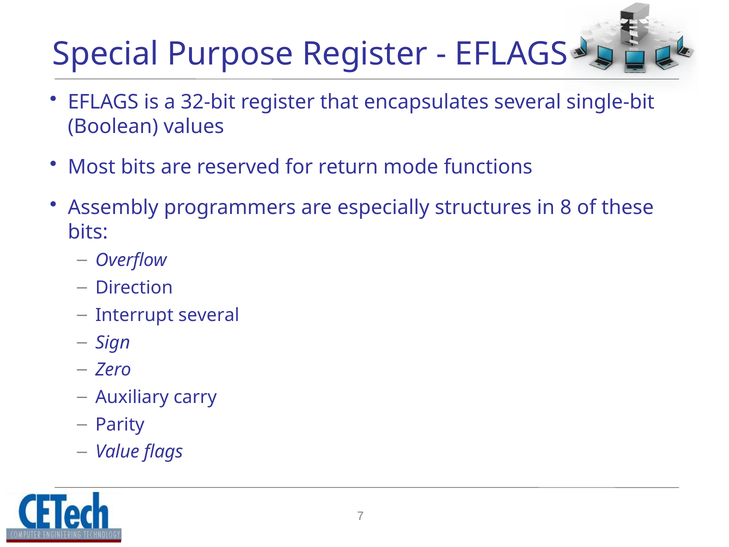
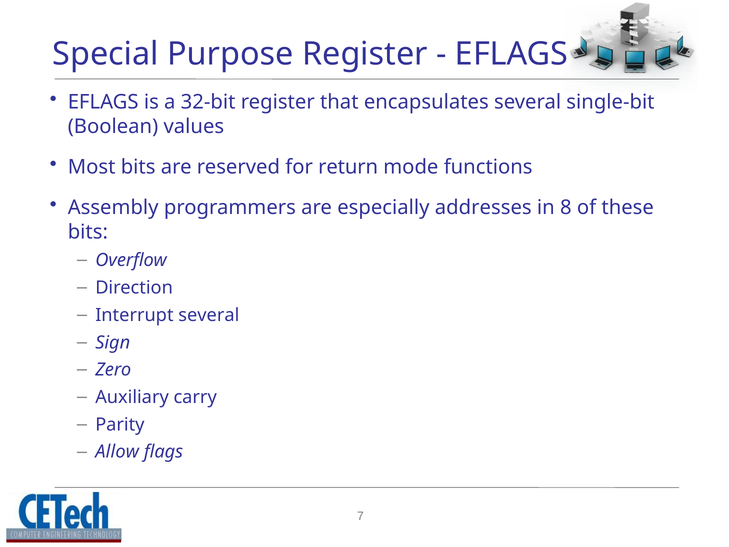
structures: structures -> addresses
Value: Value -> Allow
